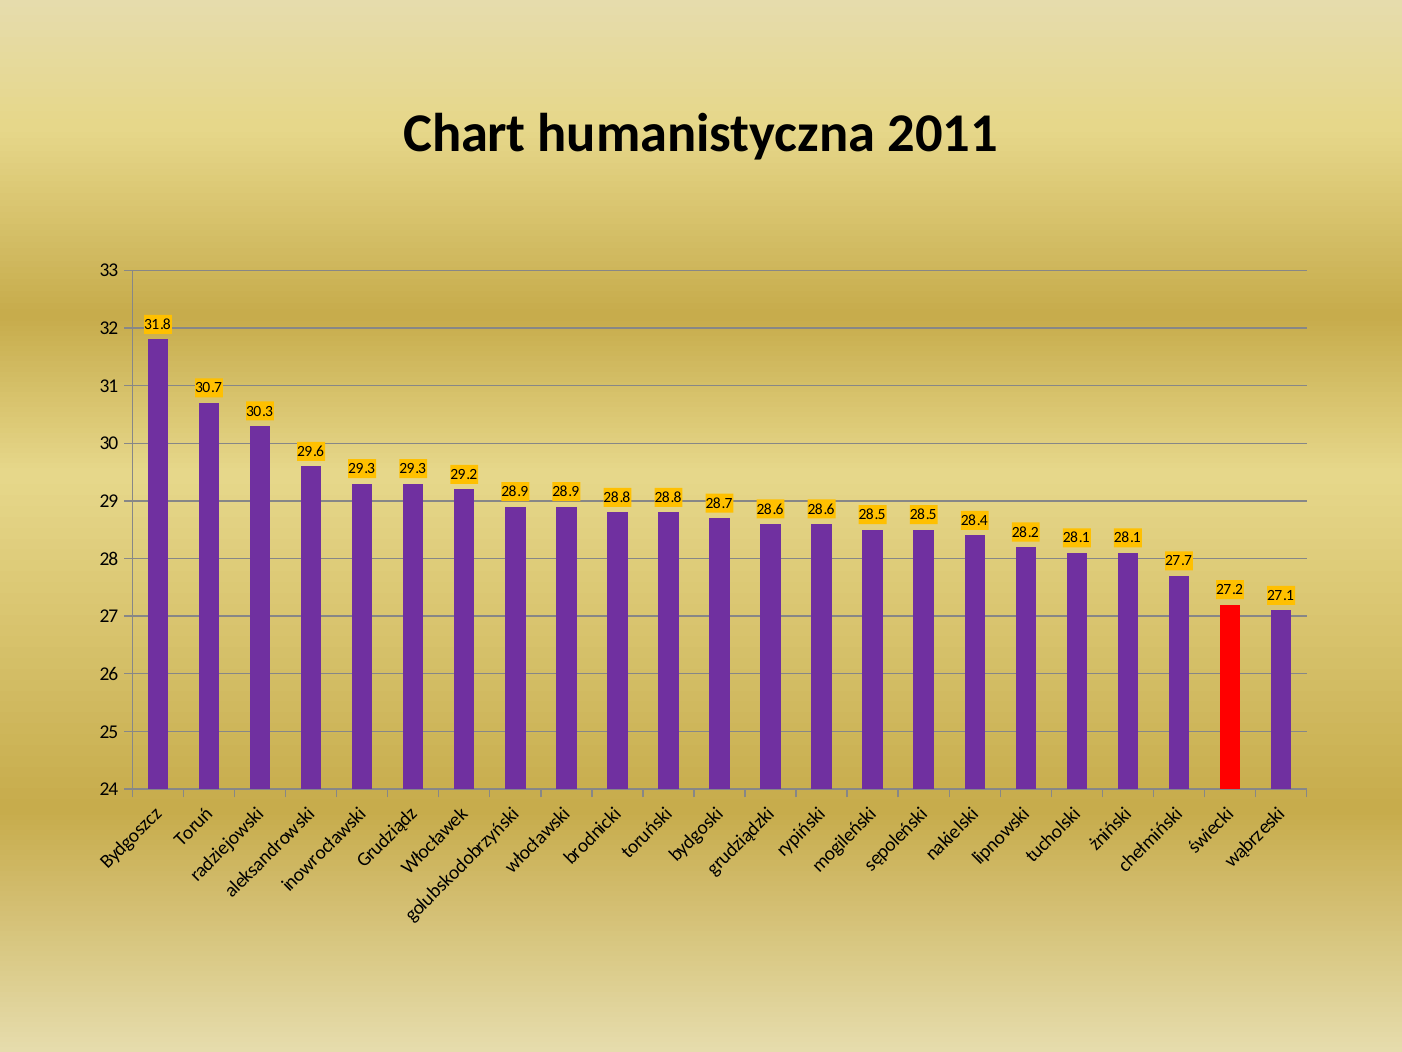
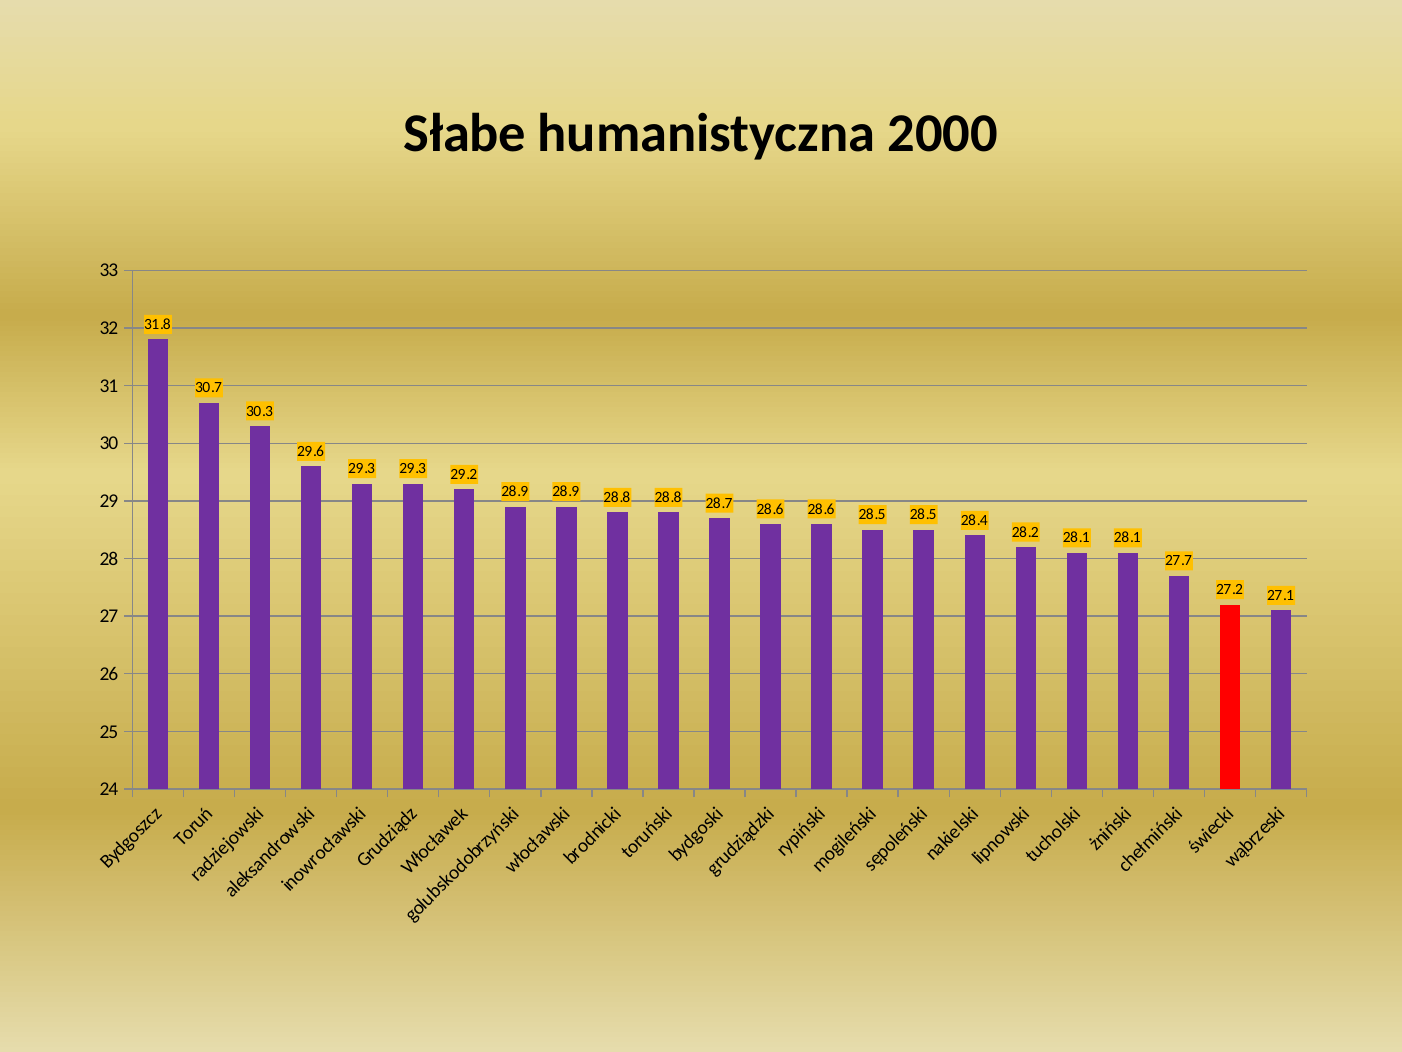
Chart: Chart -> Słabe
2011: 2011 -> 2000
